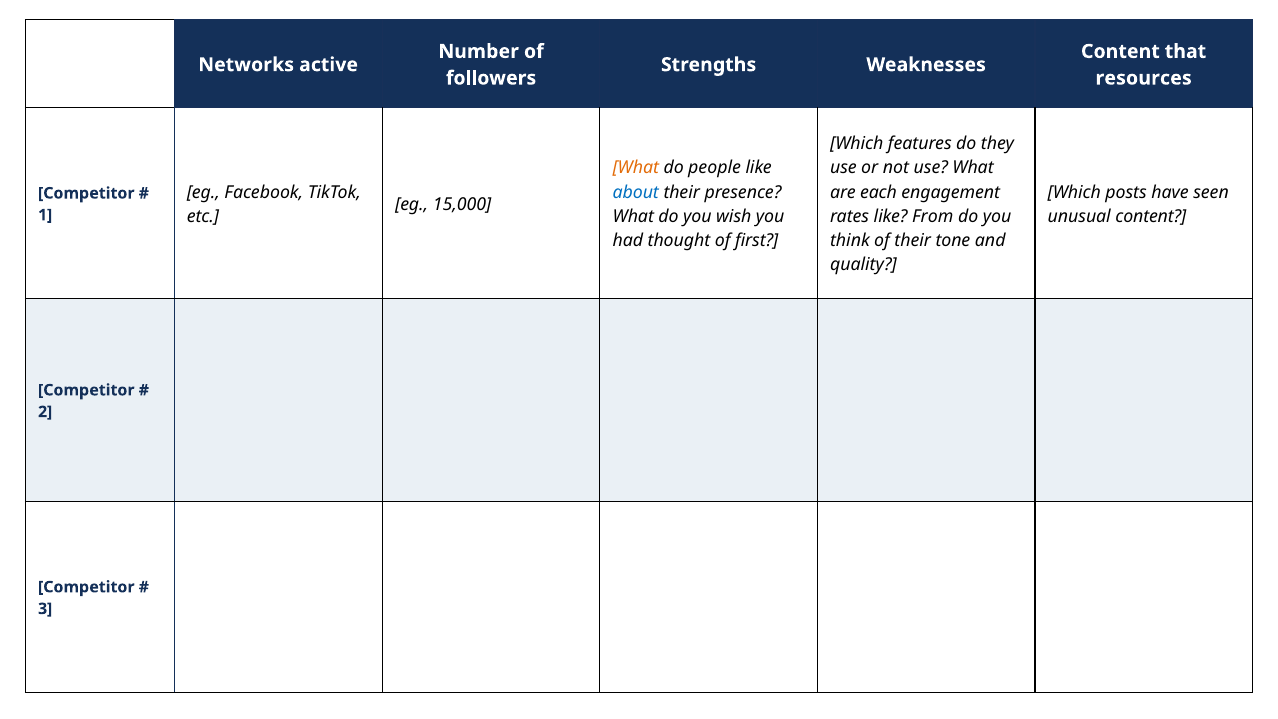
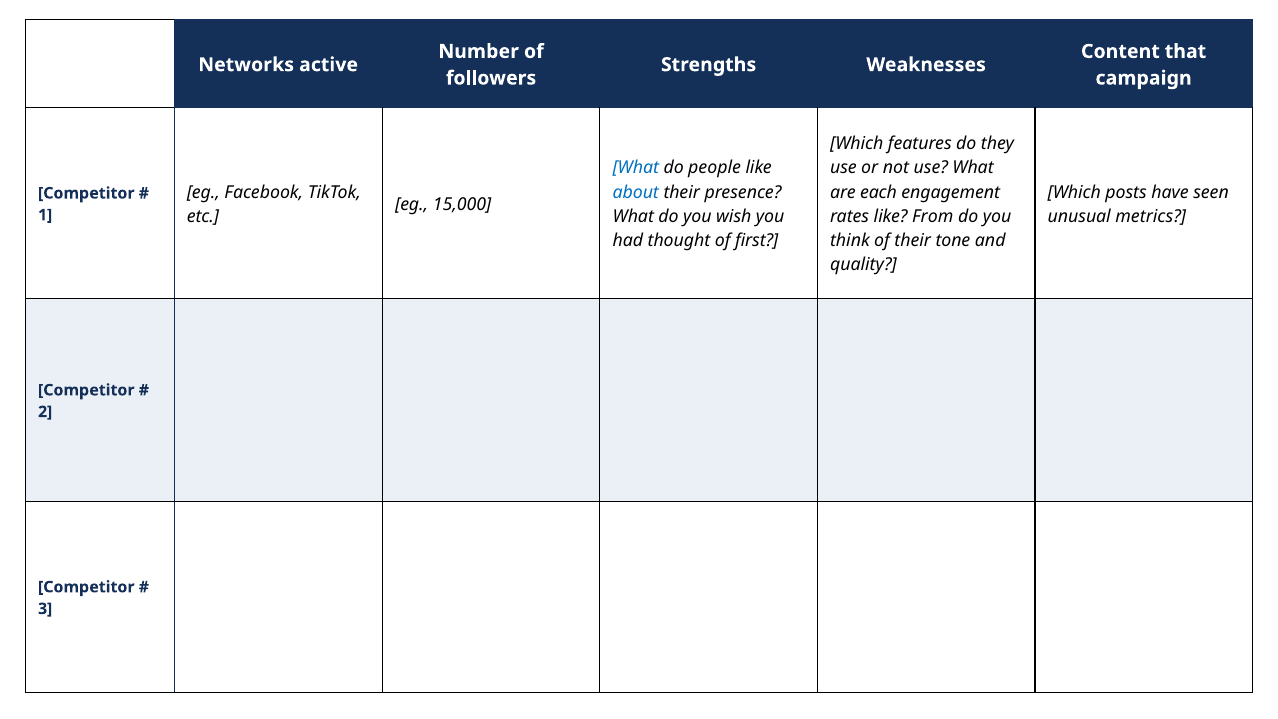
resources: resources -> campaign
What at (636, 168) colour: orange -> blue
unusual content: content -> metrics
